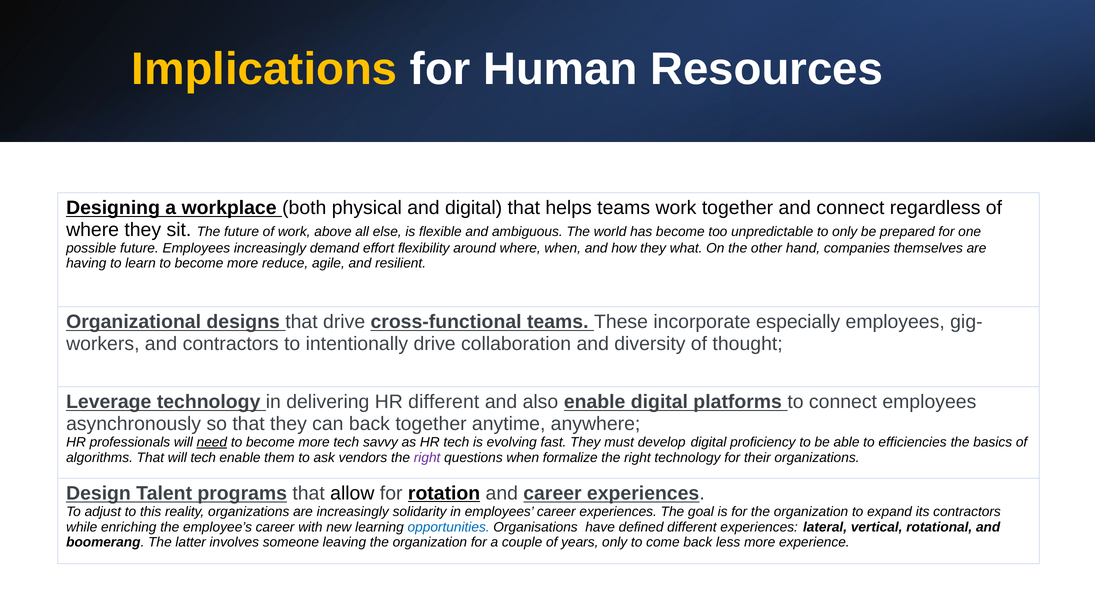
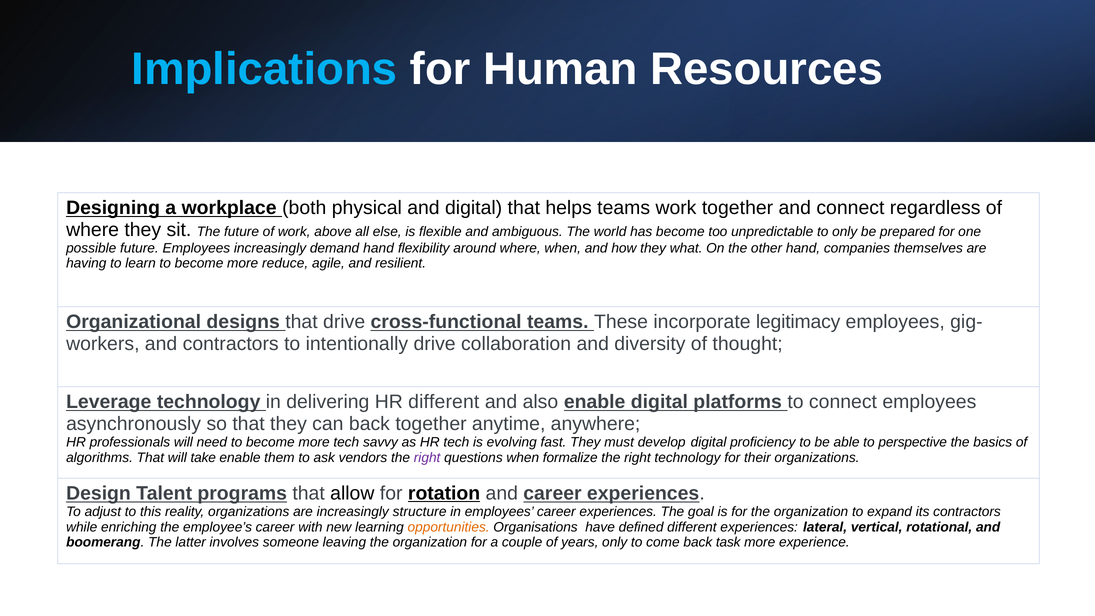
Implications colour: yellow -> light blue
demand effort: effort -> hand
especially: especially -> legitimacy
need underline: present -> none
efficiencies: efficiencies -> perspective
will tech: tech -> take
solidarity: solidarity -> structure
opportunities colour: blue -> orange
less: less -> task
